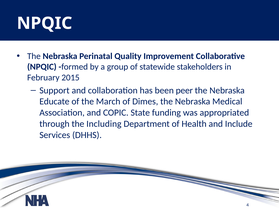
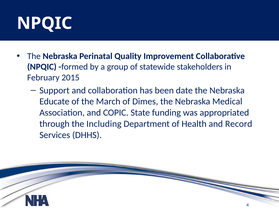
peer: peer -> date
Include: Include -> Record
